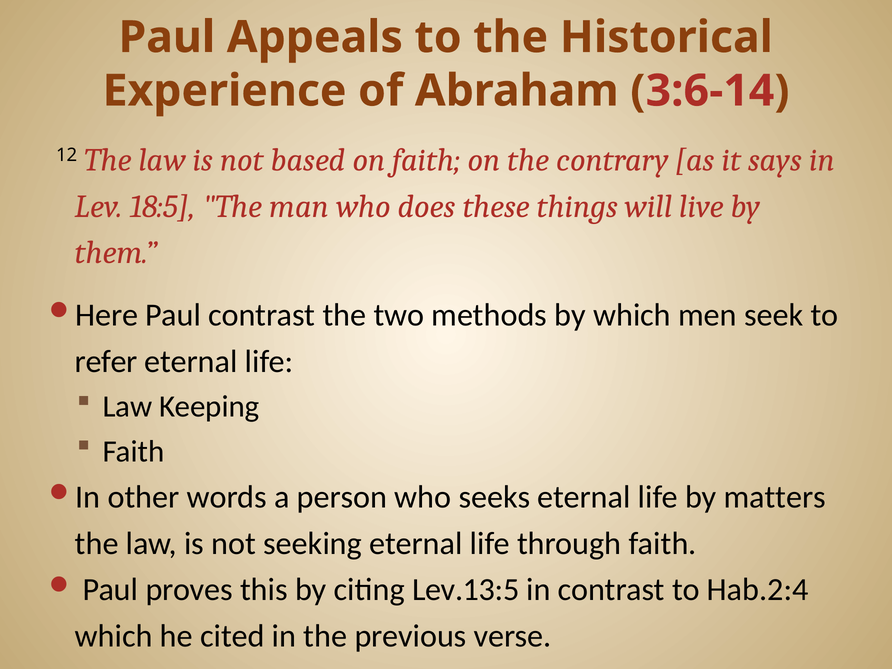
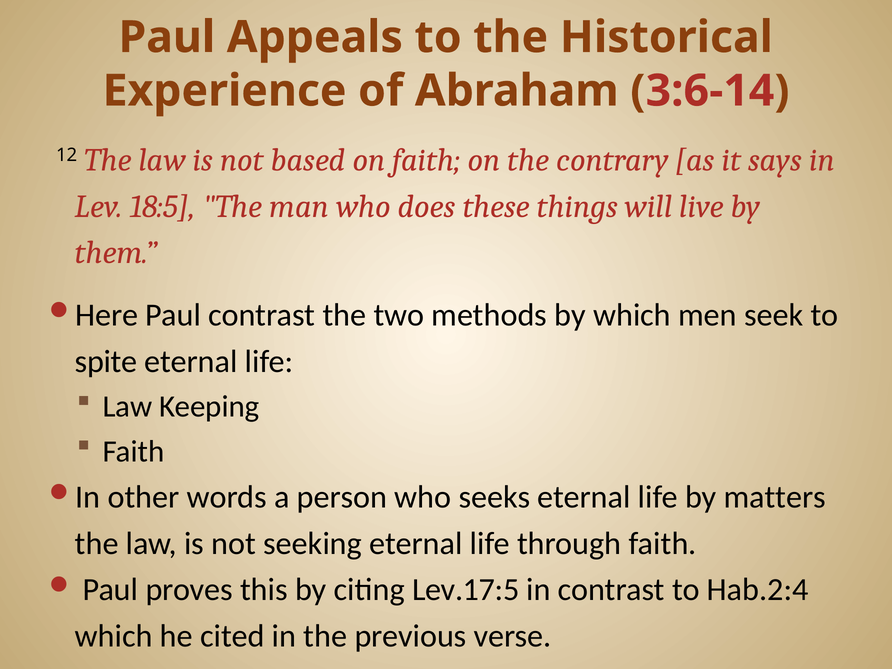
refer: refer -> spite
Lev.13:5: Lev.13:5 -> Lev.17:5
